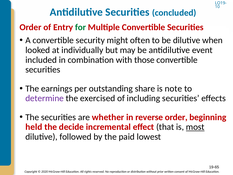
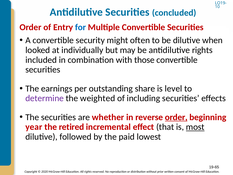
for colour: green -> blue
antidilutive event: event -> rights
note: note -> level
exercised: exercised -> weighted
order at (176, 117) underline: none -> present
held: held -> year
decide: decide -> retired
